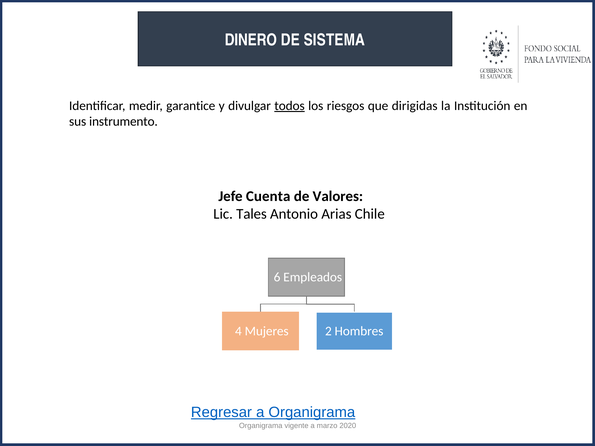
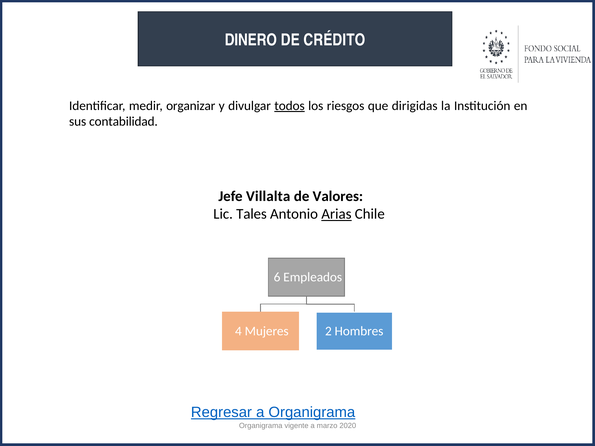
SISTEMA: SISTEMA -> CRÉDITO
garantice: garantice -> organizar
instrumento: instrumento -> contabilidad
Cuenta: Cuenta -> Villalta
Arias underline: none -> present
